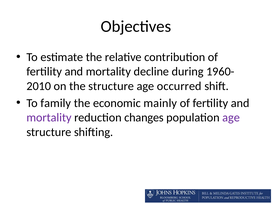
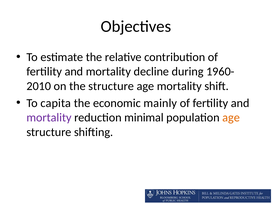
age occurred: occurred -> mortality
family: family -> capita
changes: changes -> minimal
age at (231, 118) colour: purple -> orange
